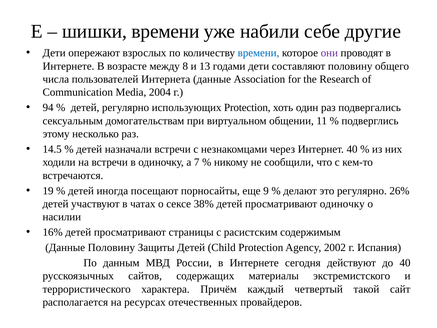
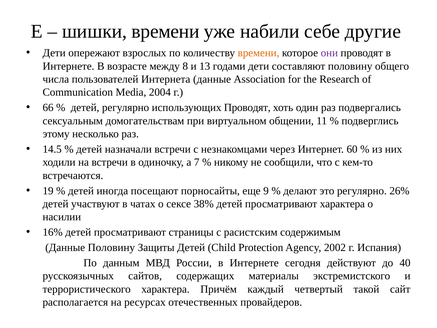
времени at (259, 53) colour: blue -> orange
94: 94 -> 66
использующих Protection: Protection -> Проводят
Интернет 40: 40 -> 60
просматривают одиночку: одиночку -> характера
